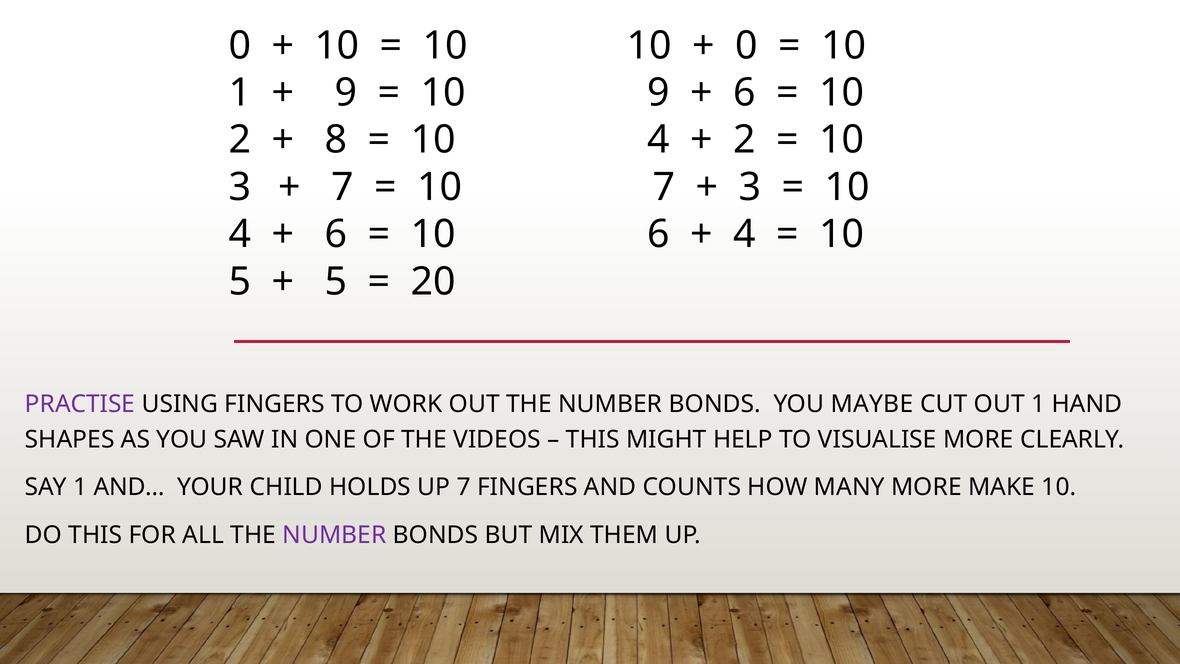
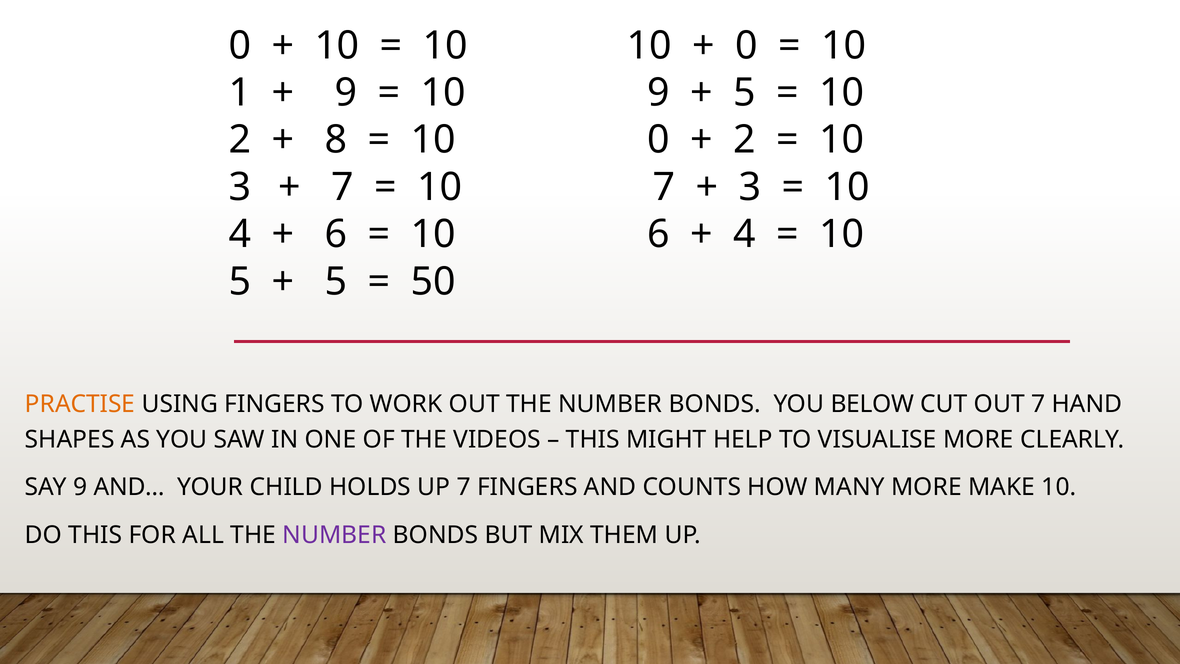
6 at (744, 93): 6 -> 5
4 at (658, 140): 4 -> 0
20: 20 -> 50
PRACTISE colour: purple -> orange
MAYBE: MAYBE -> BELOW
OUT 1: 1 -> 7
SAY 1: 1 -> 9
